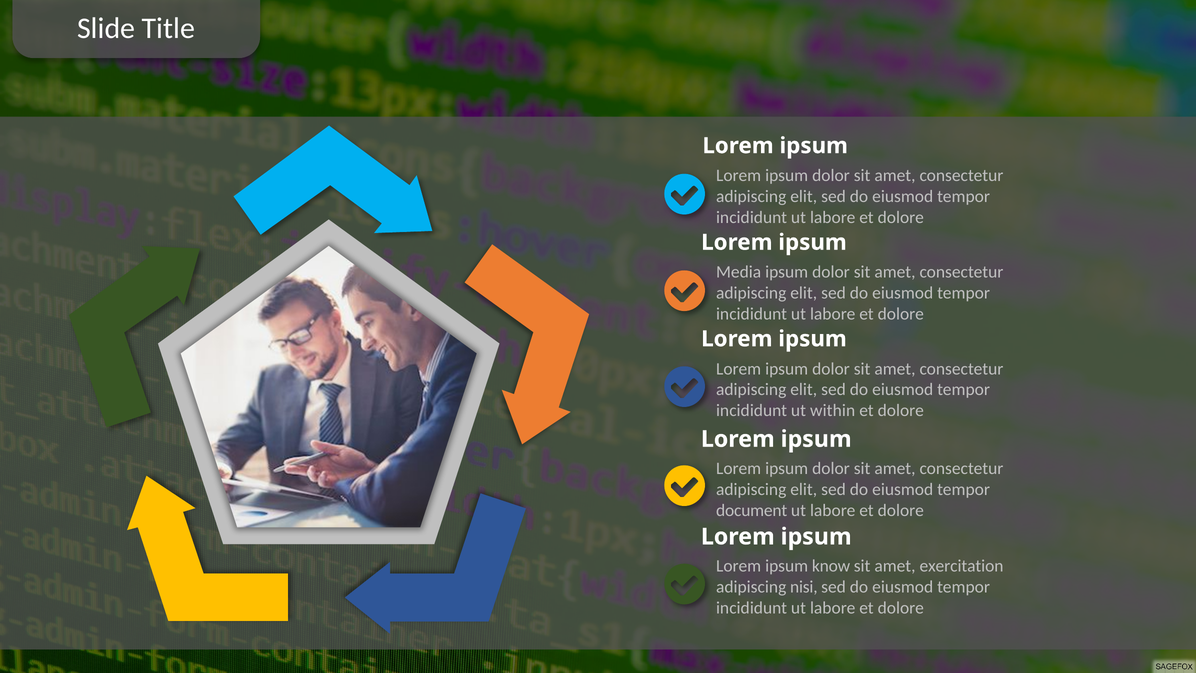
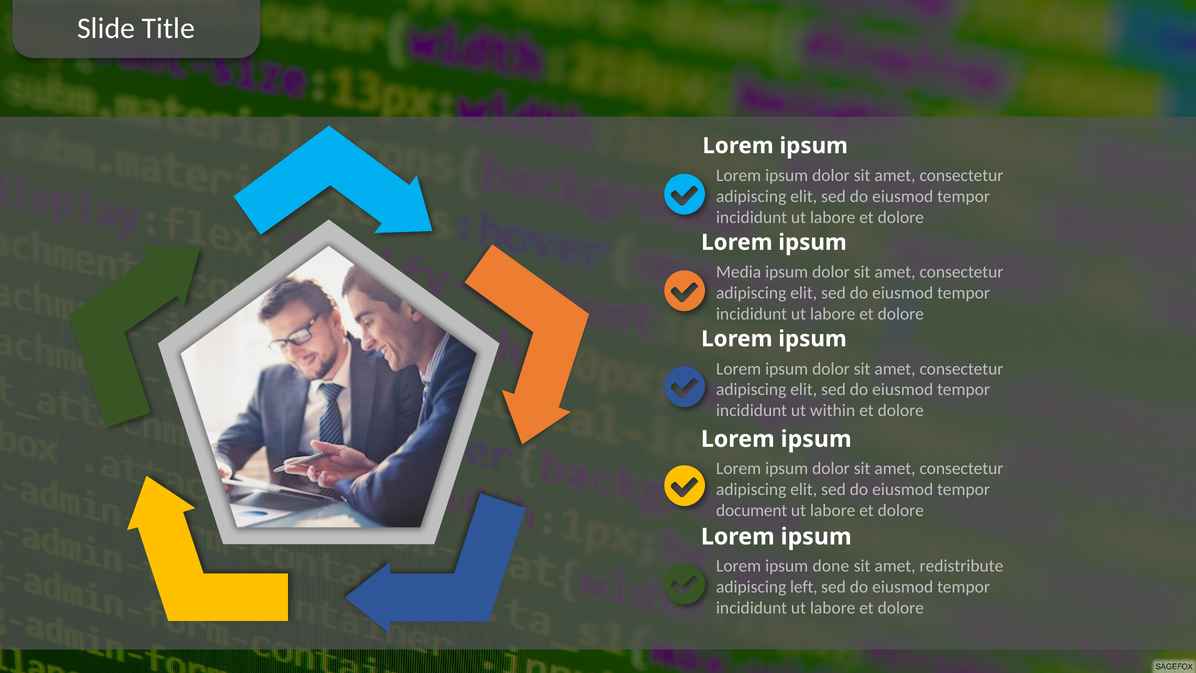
know: know -> done
exercitation: exercitation -> redistribute
nisi: nisi -> left
